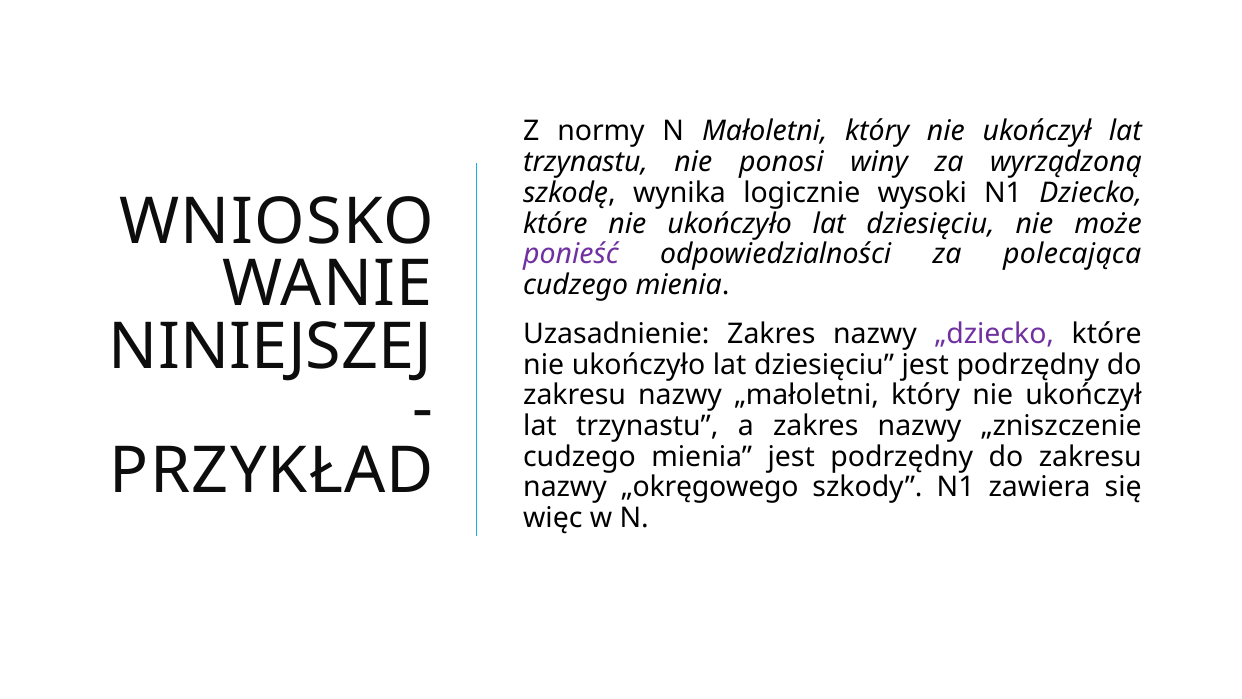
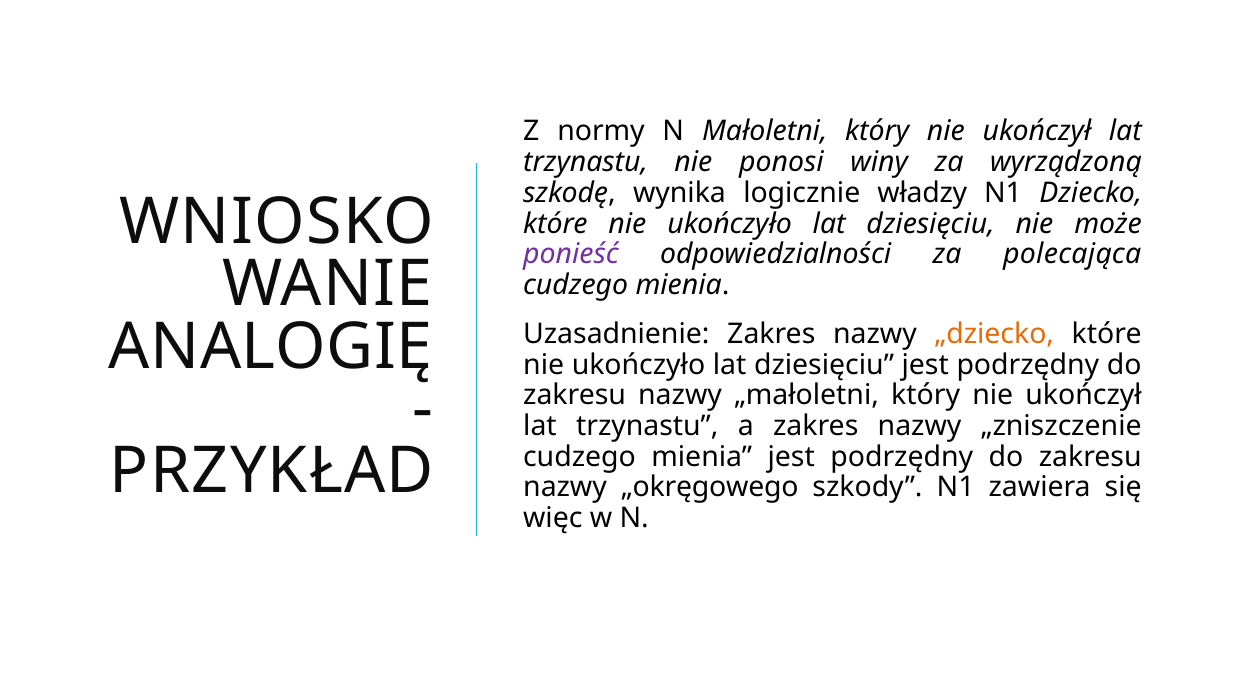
wysoki: wysoki -> władzy
„dziecko colour: purple -> orange
NINIEJSZEJ: NINIEJSZEJ -> ANALOGIĘ
